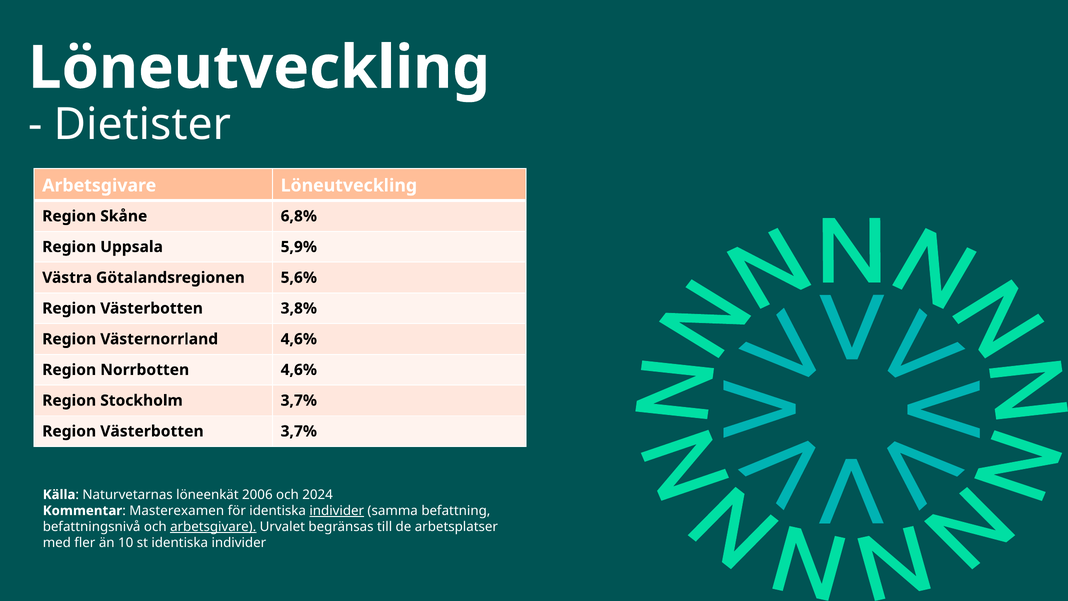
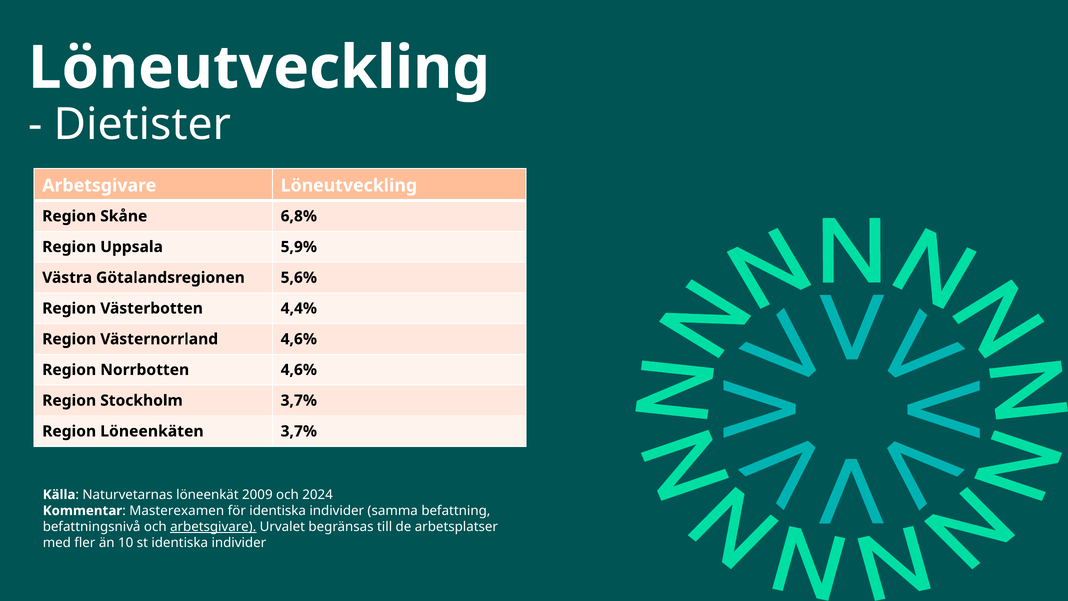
3,8%: 3,8% -> 4,4%
Västerbotten at (152, 431): Västerbotten -> Löneenkäten
2006: 2006 -> 2009
individer at (337, 511) underline: present -> none
